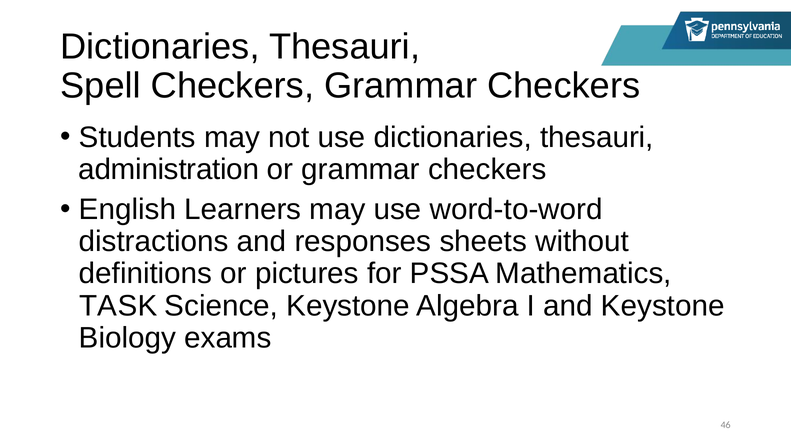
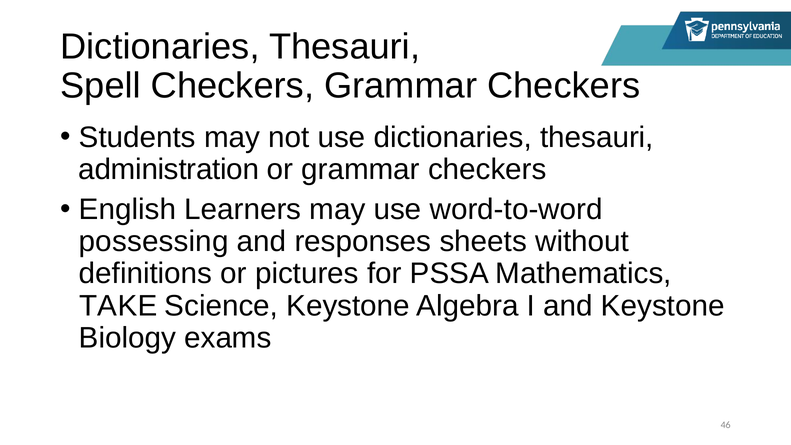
distractions: distractions -> possessing
TASK: TASK -> TAKE
